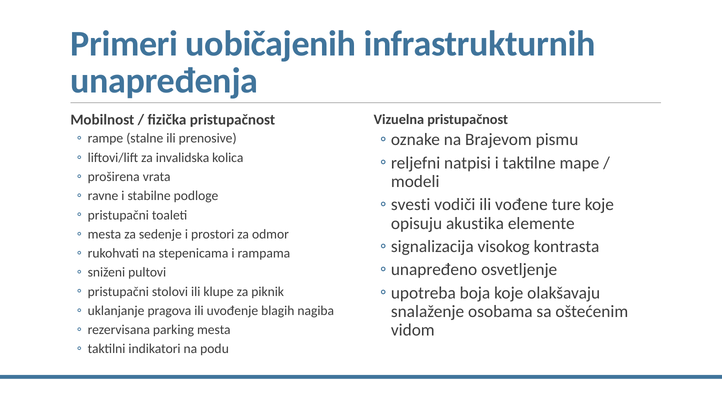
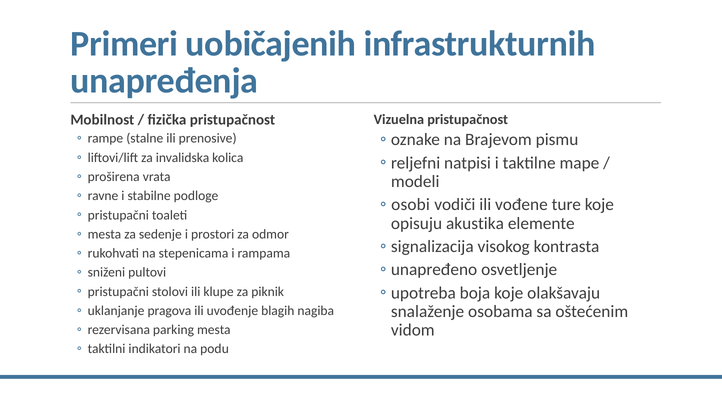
svesti: svesti -> osobi
